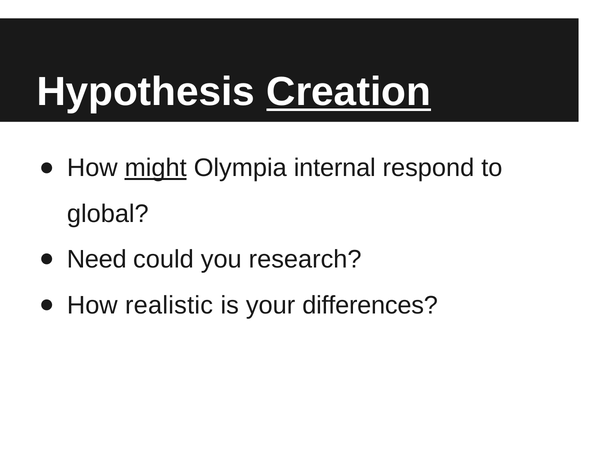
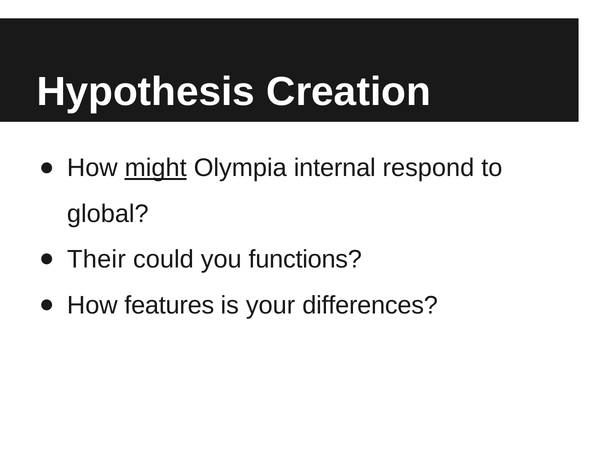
Creation underline: present -> none
Need: Need -> Their
research: research -> functions
realistic: realistic -> features
